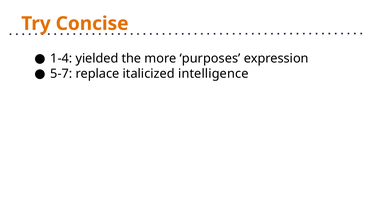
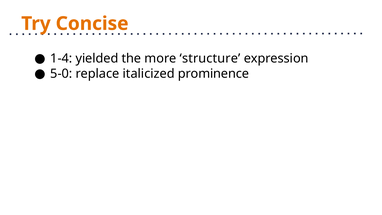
purposes: purposes -> structure
5-7: 5-7 -> 5-0
intelligence: intelligence -> prominence
